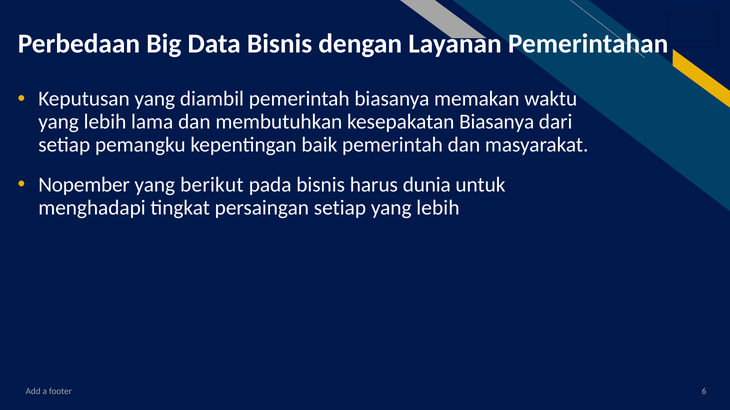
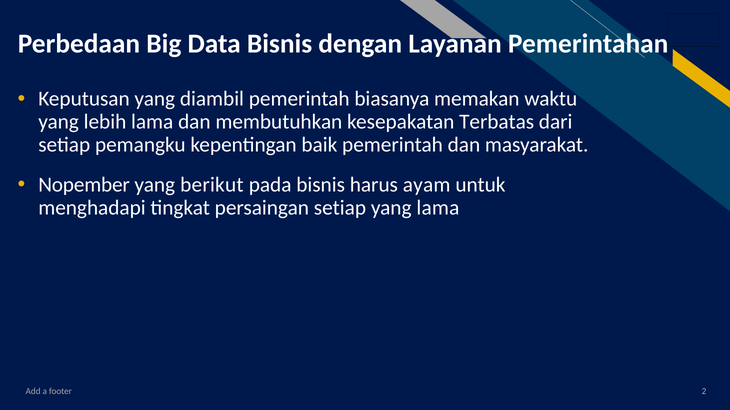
kesepakatan Biasanya: Biasanya -> Terbatas
dunia: dunia -> ayam
lebih at (438, 208): lebih -> lama
6: 6 -> 2
